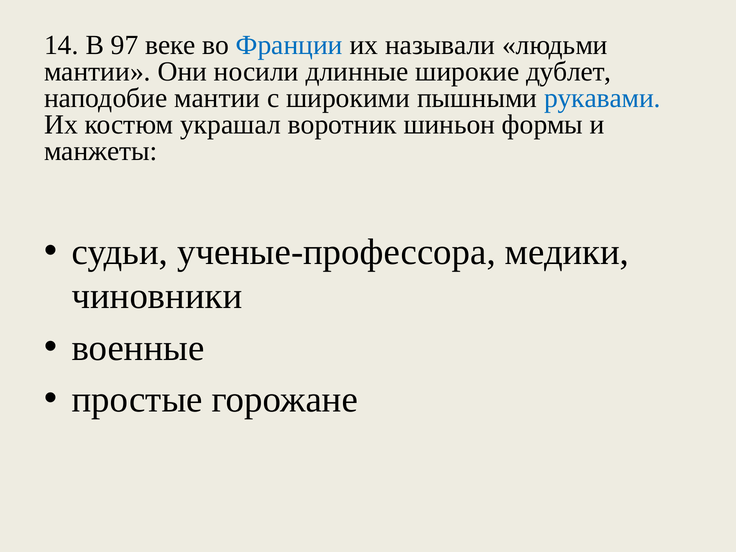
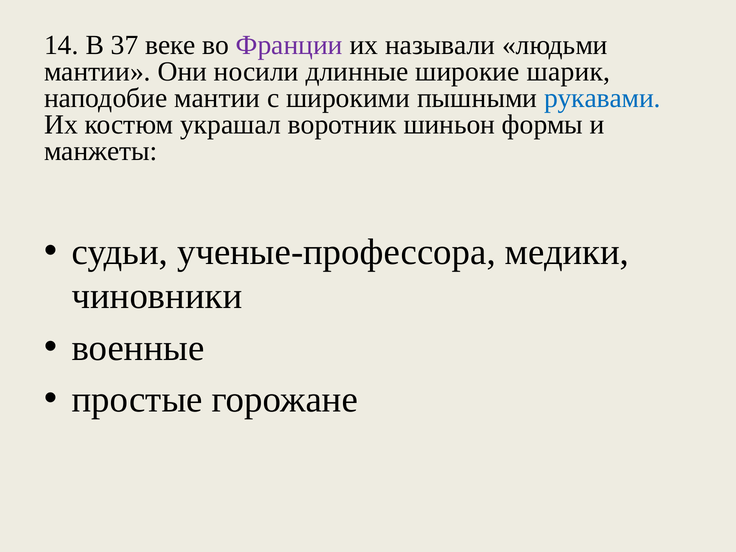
97: 97 -> 37
Франции colour: blue -> purple
дублет: дублет -> шарик
